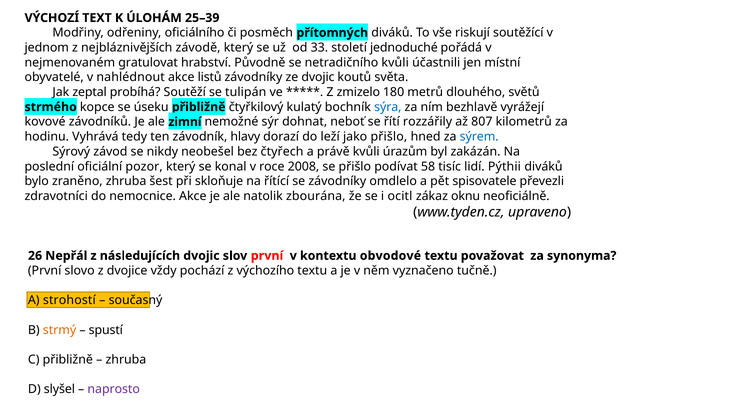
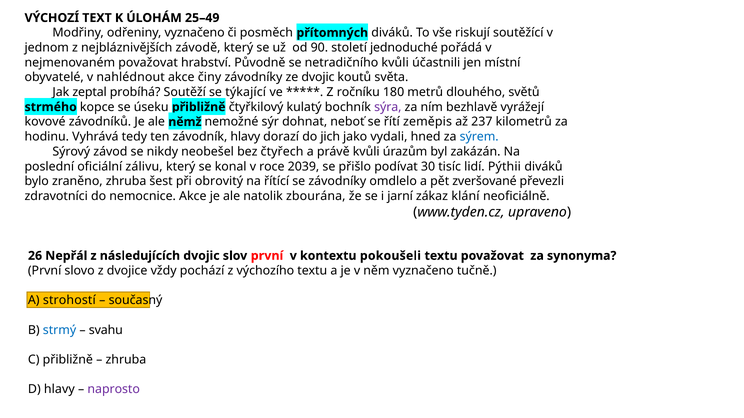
25–39: 25–39 -> 25–49
odřeniny oficiálního: oficiálního -> vyznačeno
33: 33 -> 90
nejmenovaném gratulovat: gratulovat -> považovat
listů: listů -> činy
tulipán: tulipán -> týkající
zmizelo: zmizelo -> ročníku
sýra colour: blue -> purple
zimní: zimní -> němž
rozzářily: rozzářily -> zeměpis
807: 807 -> 237
leží: leží -> jich
jako přišlo: přišlo -> vydali
pozor: pozor -> zálivu
2008: 2008 -> 2039
58: 58 -> 30
skloňuje: skloňuje -> obrovitý
spisovatele: spisovatele -> zveršované
ocitl: ocitl -> jarní
oknu: oknu -> klání
obvodové: obvodové -> pokoušeli
strmý colour: orange -> blue
spustí: spustí -> svahu
D slyšel: slyšel -> hlavy
